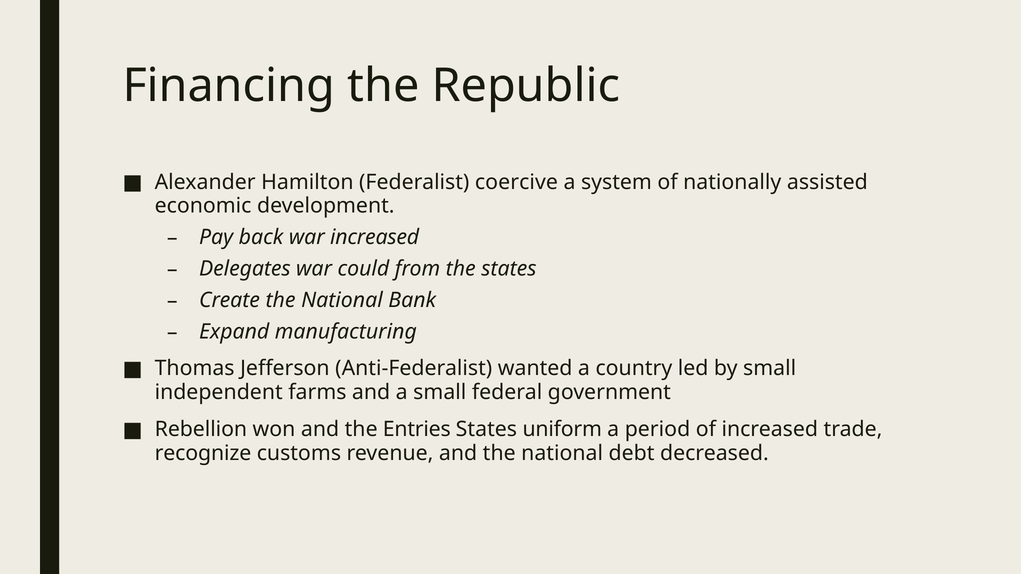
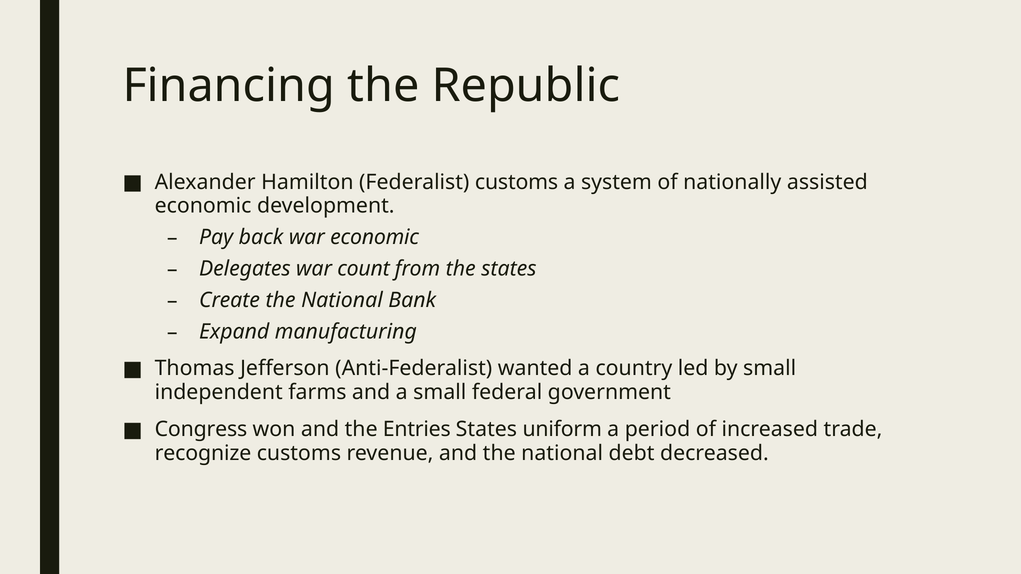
Federalist coercive: coercive -> customs
war increased: increased -> economic
could: could -> count
Rebellion: Rebellion -> Congress
